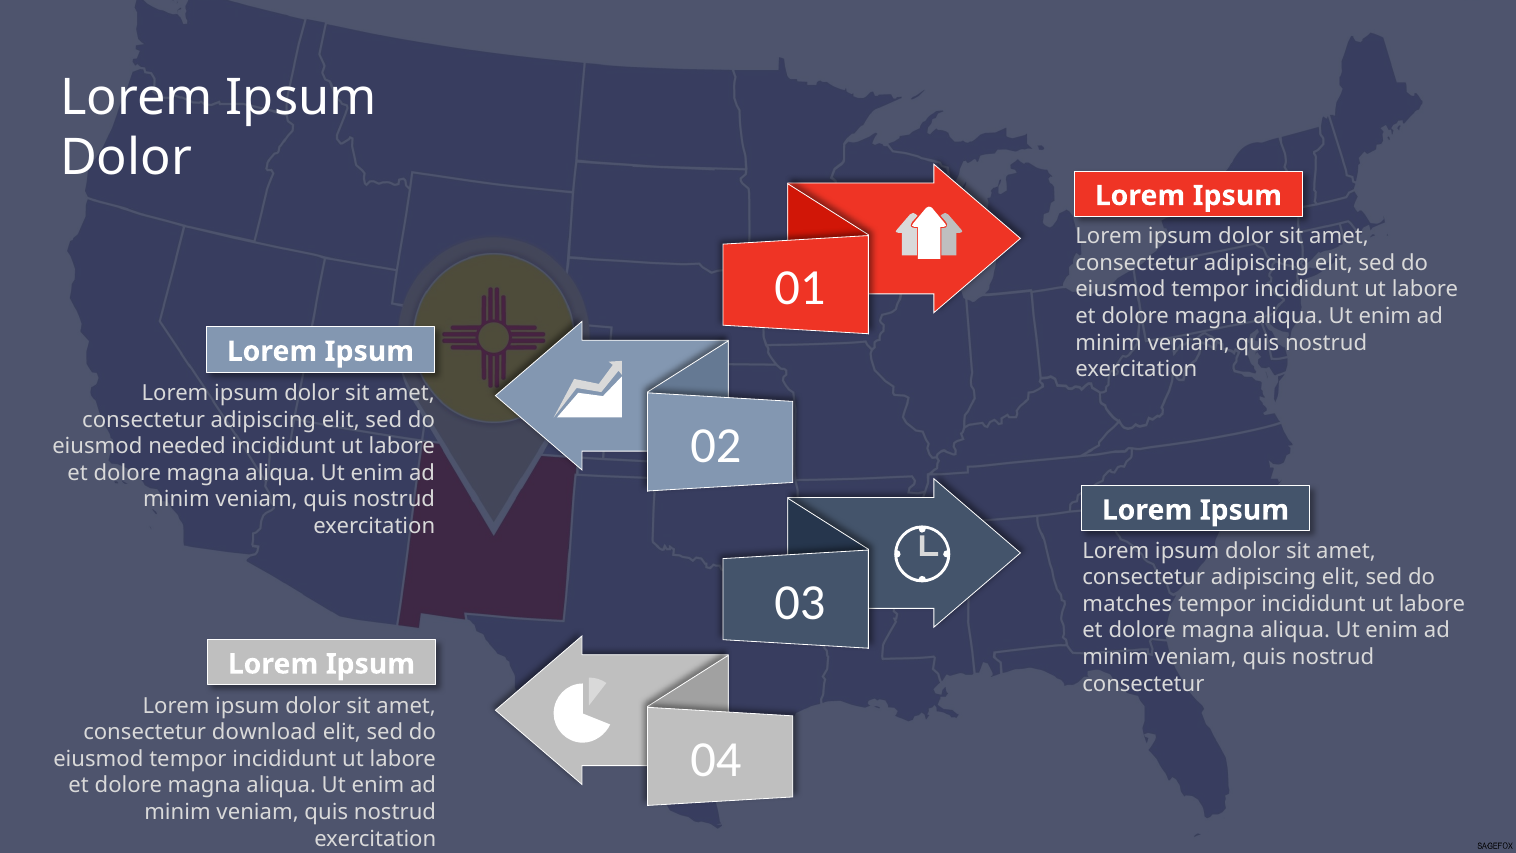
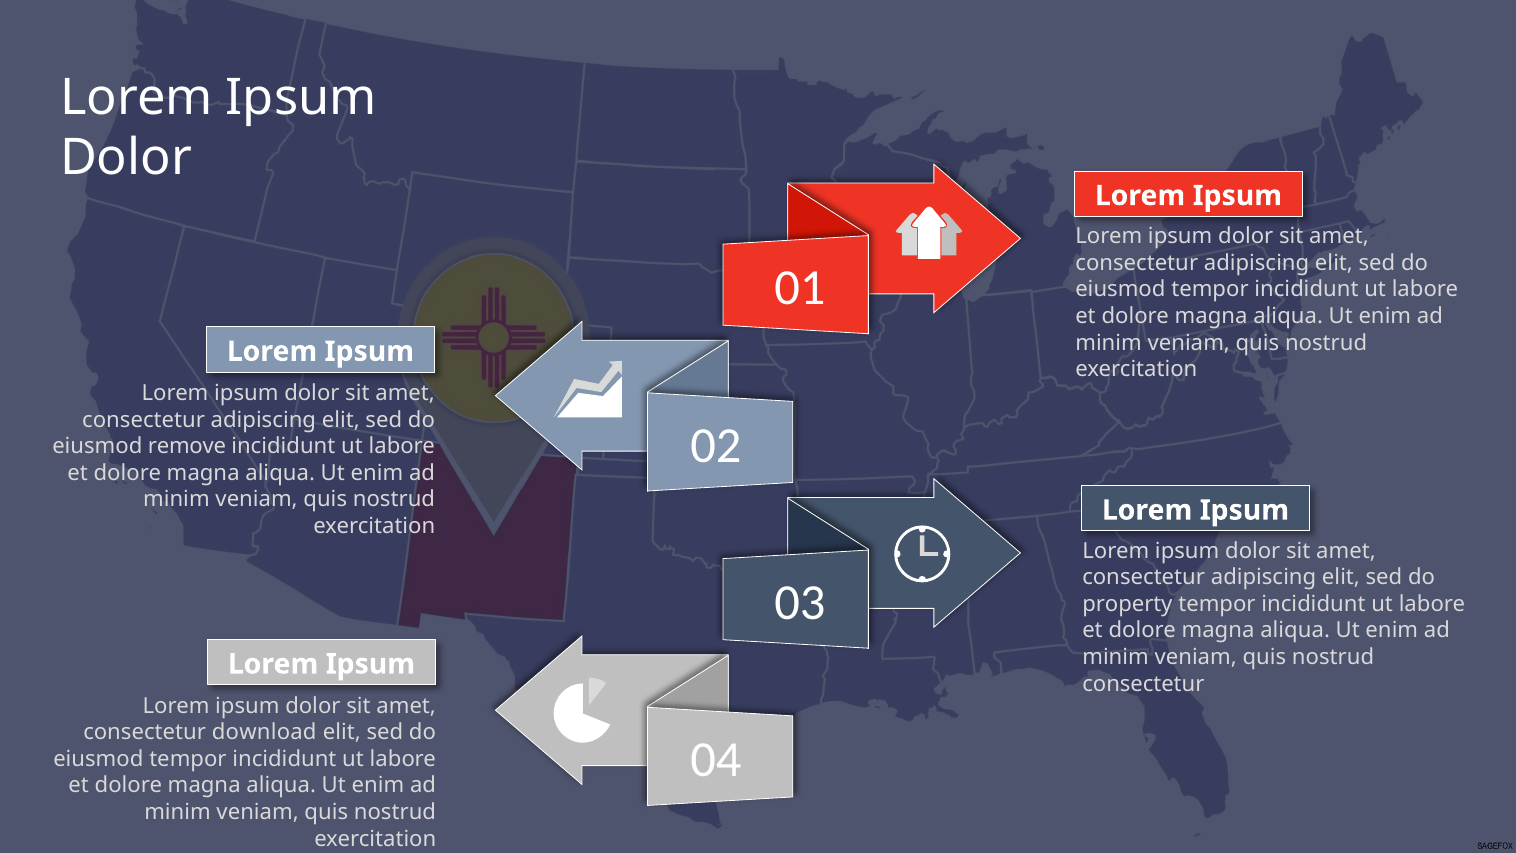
needed: needed -> remove
matches: matches -> property
